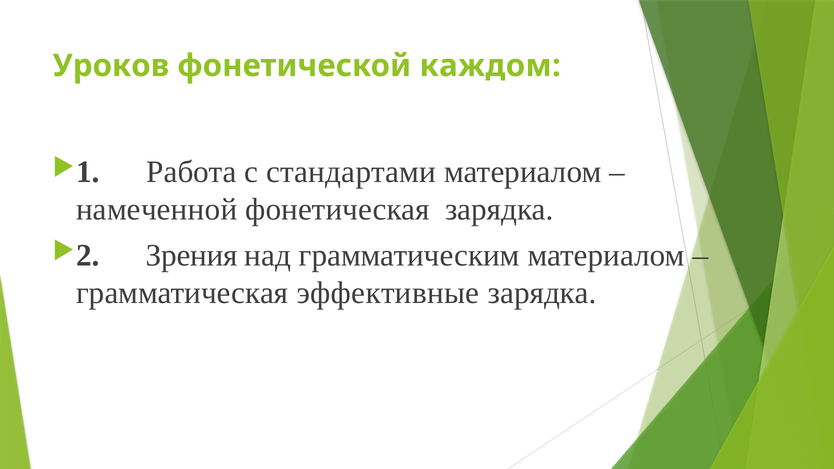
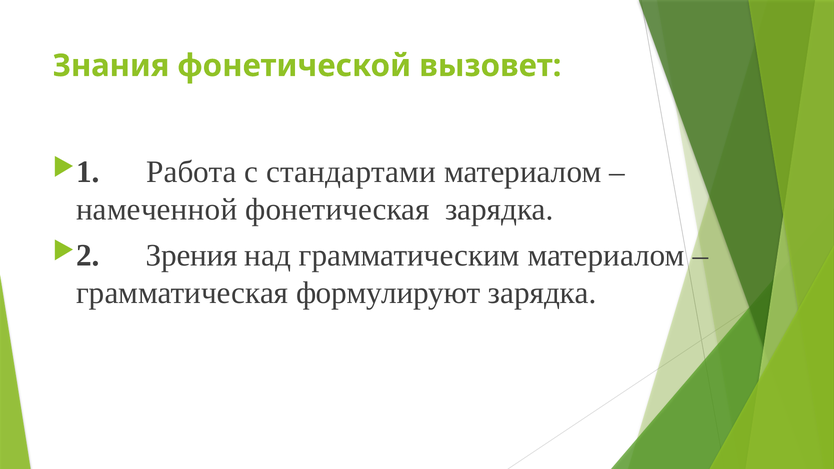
Уроков: Уроков -> Знания
каждом: каждом -> вызовет
эффективные: эффективные -> формулируют
